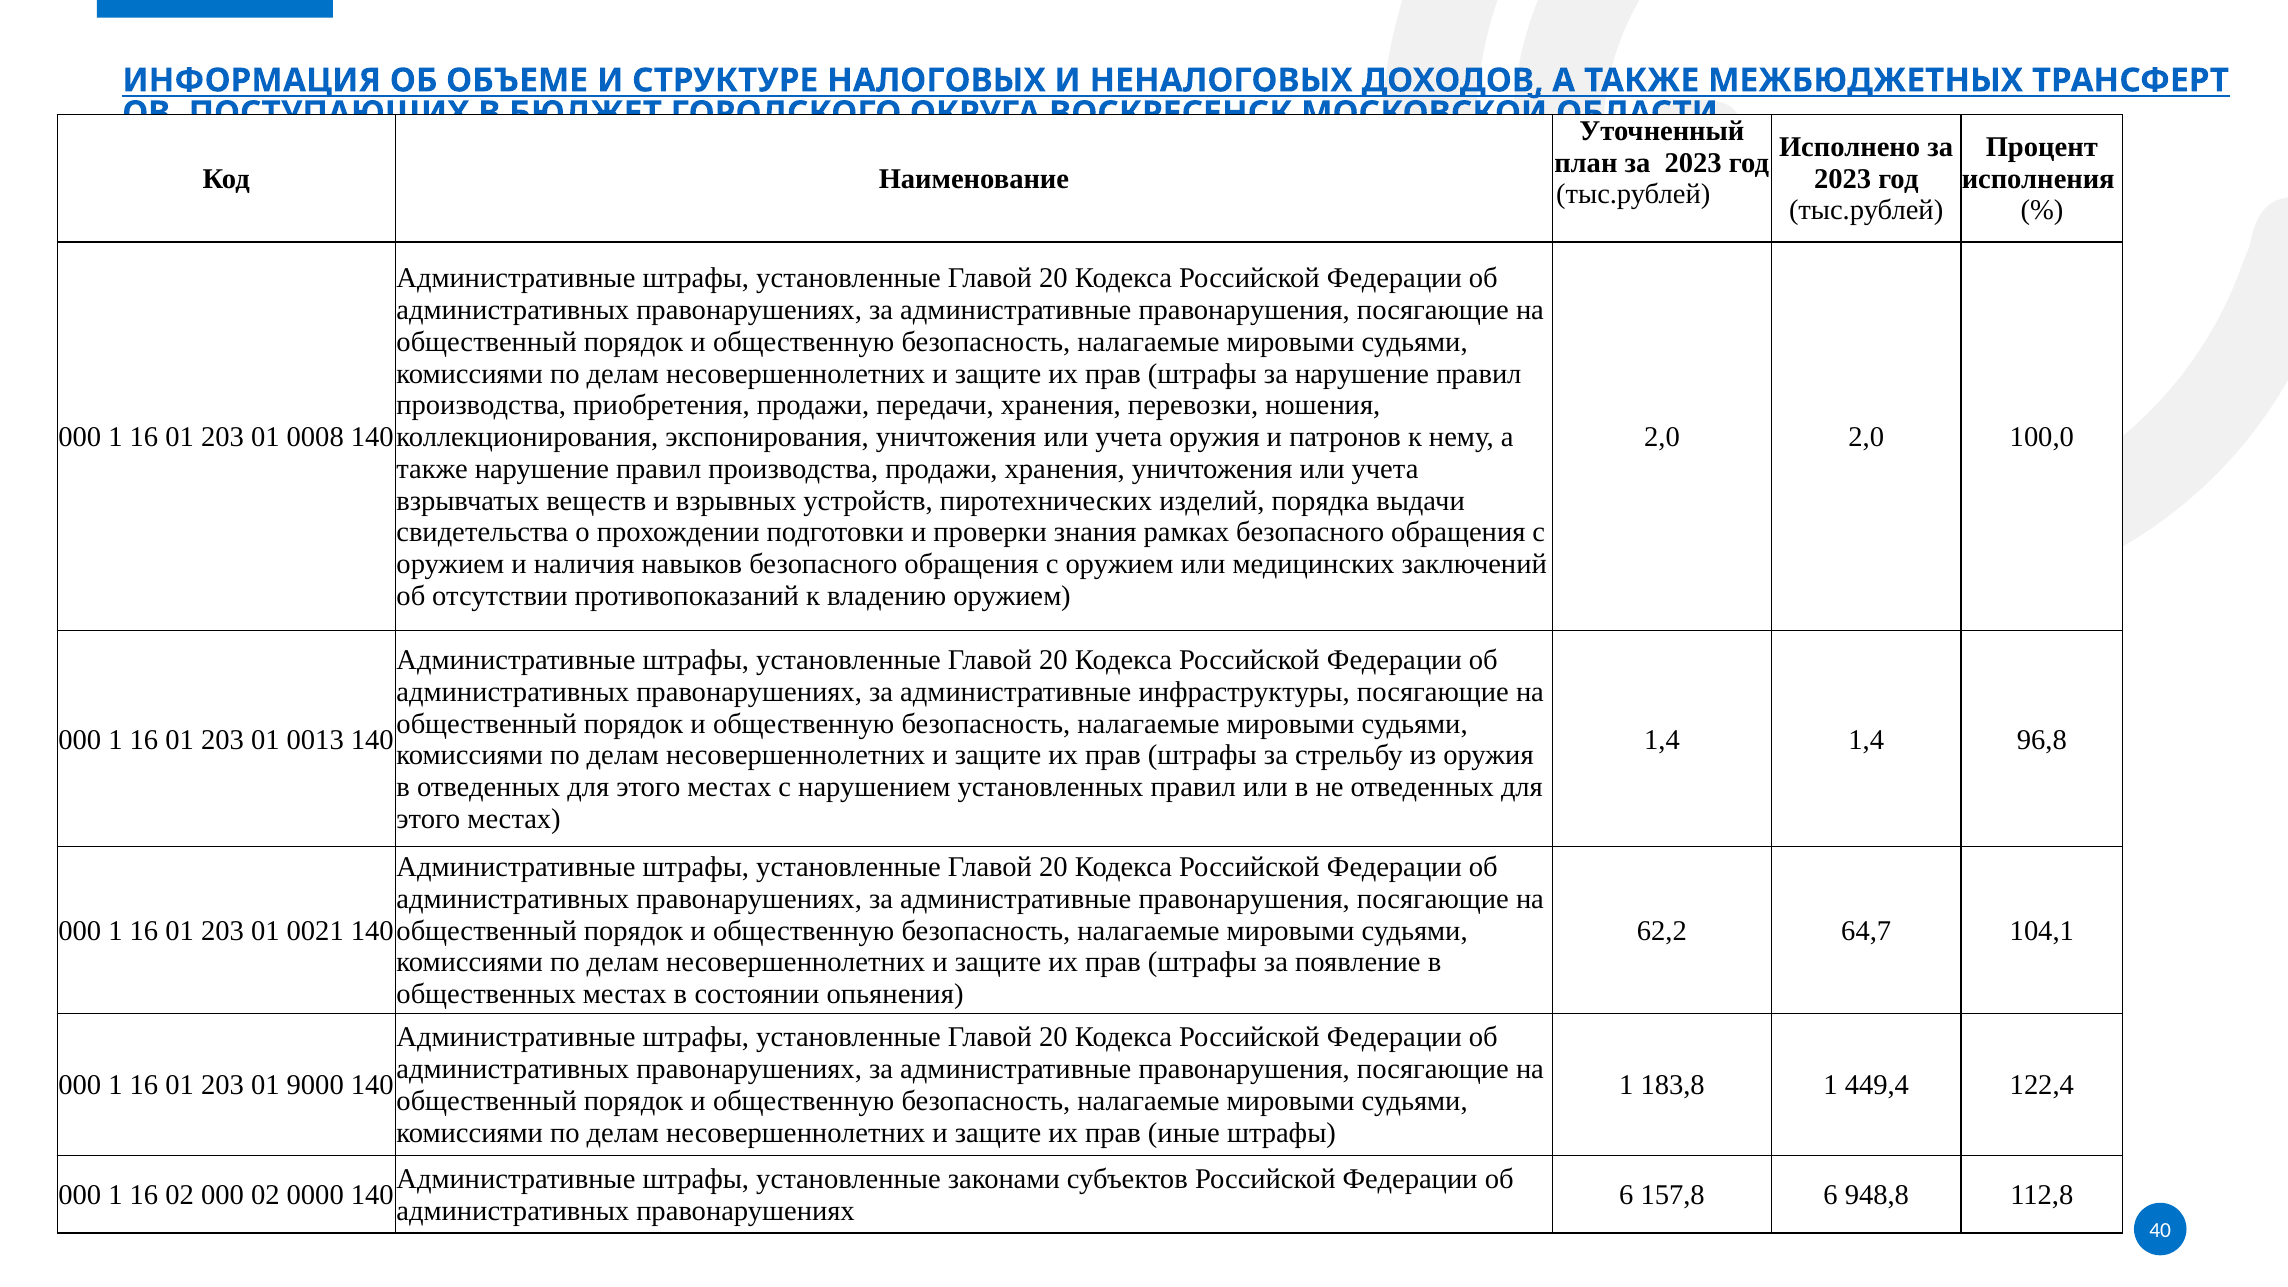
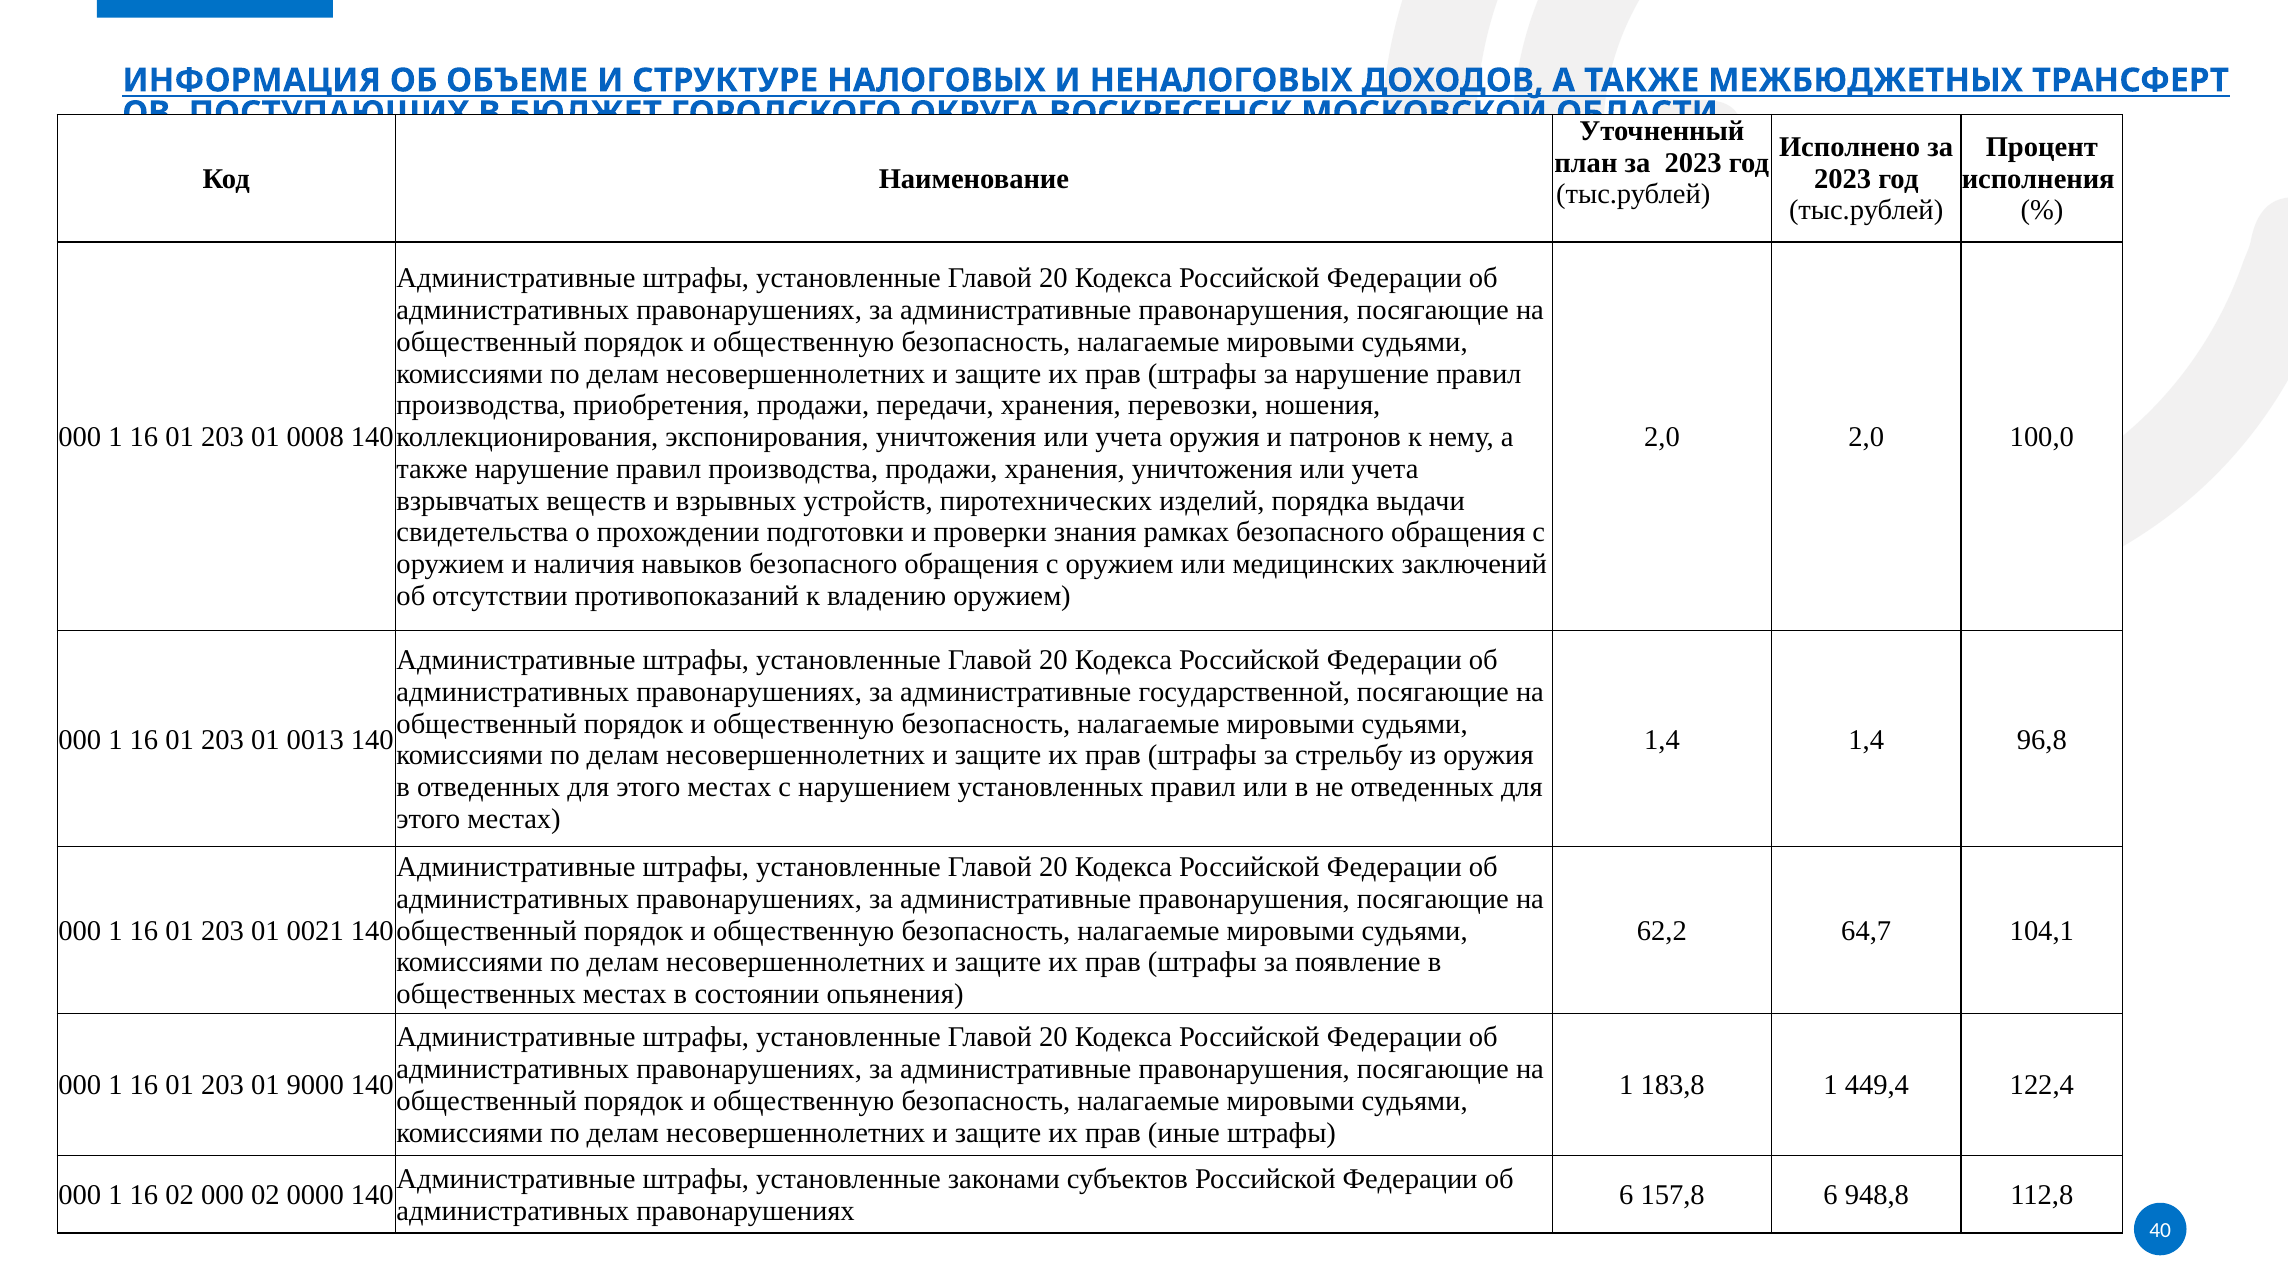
инфраструктуры: инфраструктуры -> государственной
